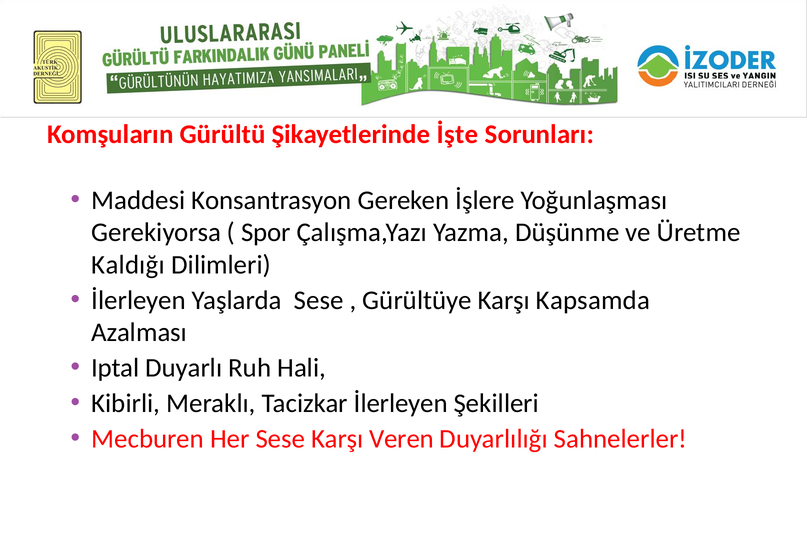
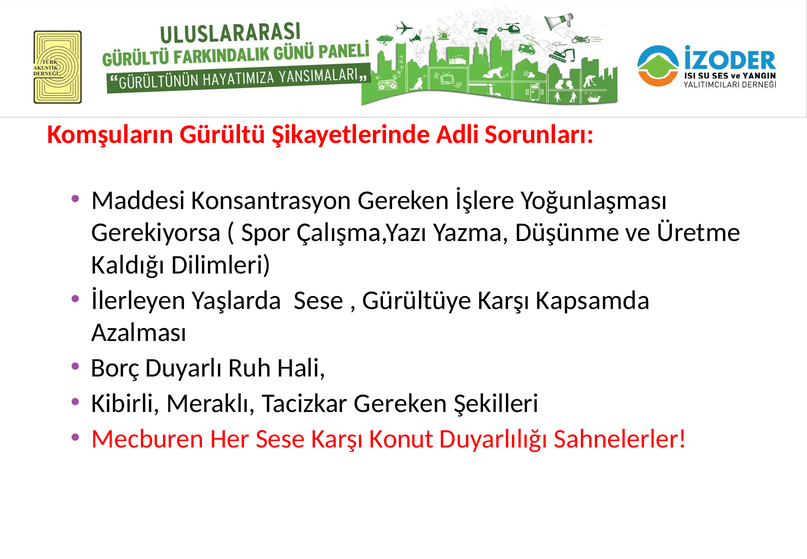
İşte: İşte -> Adli
Iptal: Iptal -> Borç
Tacizkar İlerleyen: İlerleyen -> Gereken
Veren: Veren -> Konut
